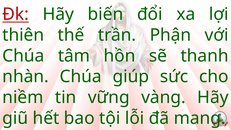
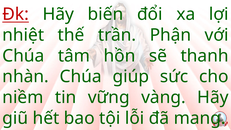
thiên: thiên -> nhiệt
